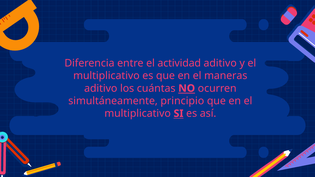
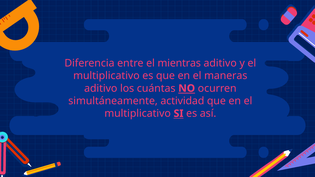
actividad: actividad -> mientras
principio: principio -> actividad
